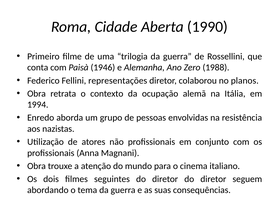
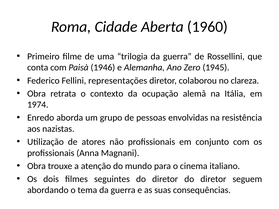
1990: 1990 -> 1960
1988: 1988 -> 1945
planos: planos -> clareza
1994: 1994 -> 1974
